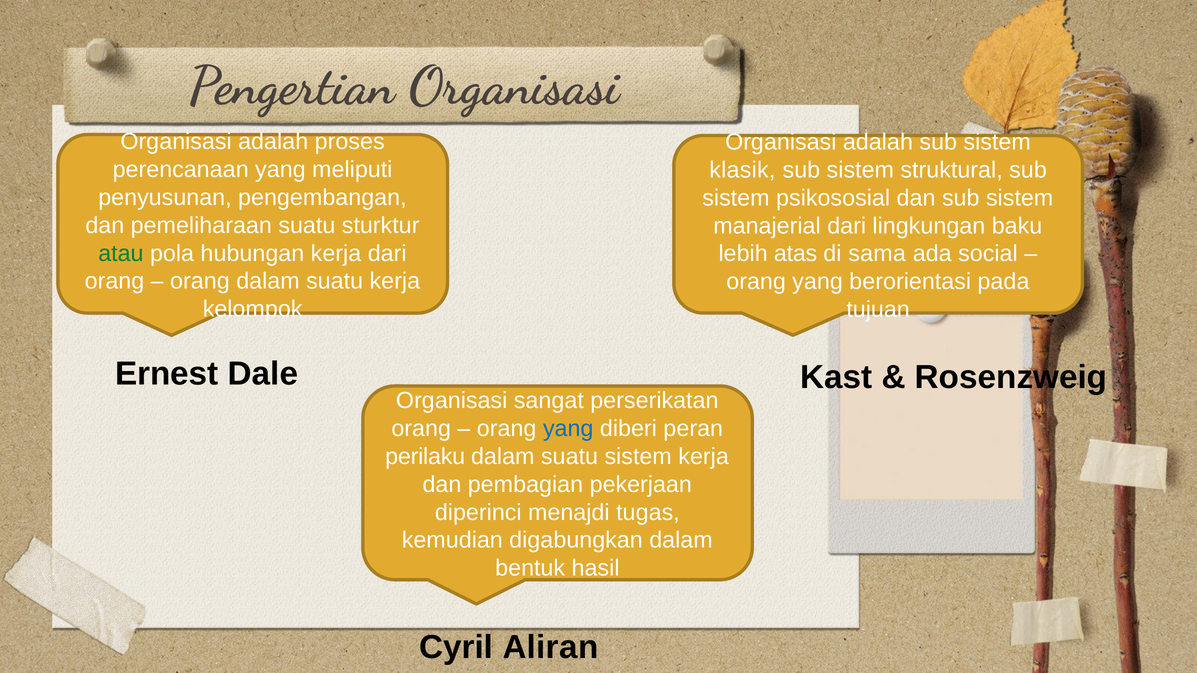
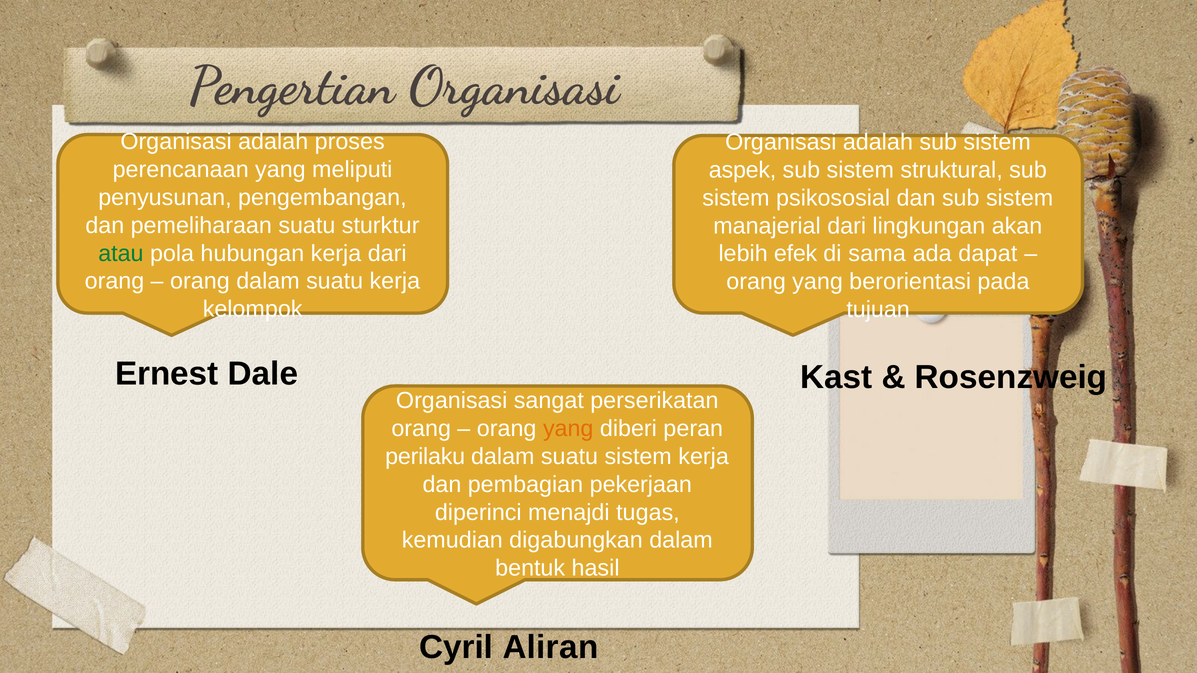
klasik: klasik -> aspek
baku: baku -> akan
atas: atas -> efek
social: social -> dapat
yang at (568, 429) colour: blue -> orange
